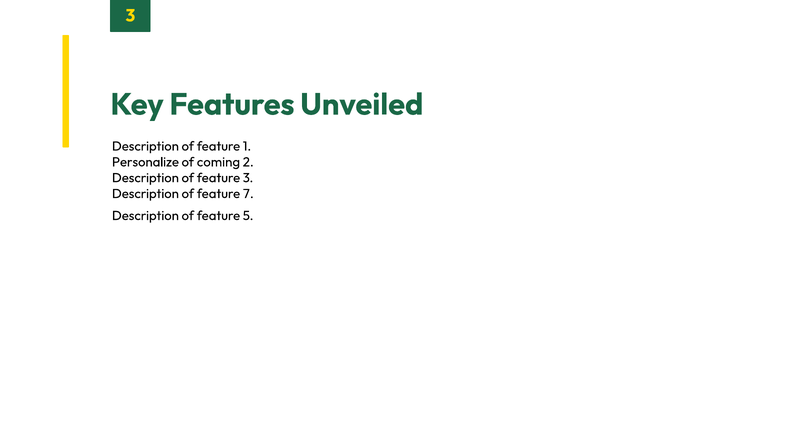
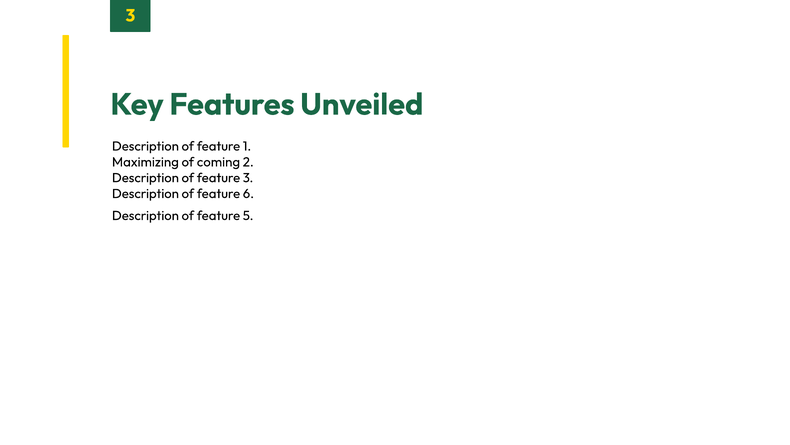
Personalize: Personalize -> Maximizing
7: 7 -> 6
